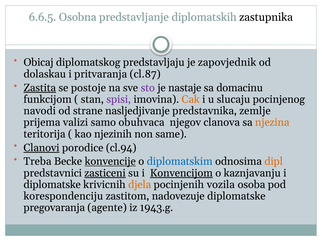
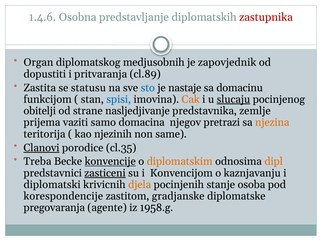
6.6.5: 6.6.5 -> 1.4.6
zastupnika colour: black -> red
Obicaj: Obicaj -> Organ
predstavljaju: predstavljaju -> medjusobnih
dolaskau: dolaskau -> dopustiti
cl.87: cl.87 -> cl.89
Zastita underline: present -> none
postoje: postoje -> statusu
sto colour: purple -> blue
spisi colour: purple -> blue
slucaju underline: none -> present
navodi: navodi -> obitelji
valizi: valizi -> vaziti
obuhvaca: obuhvaca -> domacina
clanova: clanova -> pretrazi
cl.94: cl.94 -> cl.35
diplomatskim colour: blue -> orange
Konvencijom underline: present -> none
diplomatske at (52, 185): diplomatske -> diplomatski
vozila: vozila -> stanje
korespondenciju: korespondenciju -> korespondencije
nadovezuje: nadovezuje -> gradjanske
1943.g: 1943.g -> 1958.g
